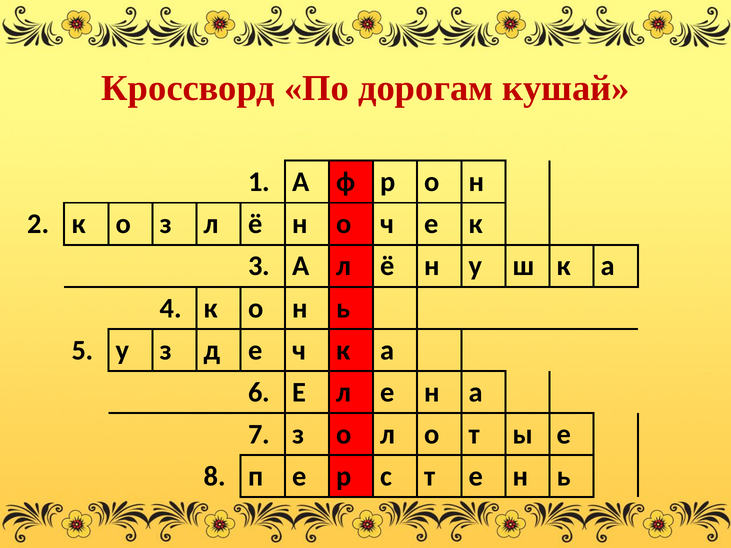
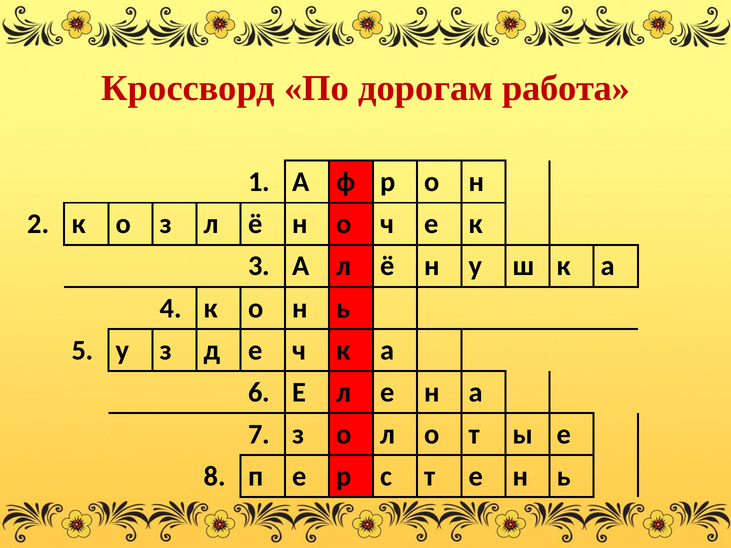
кушай: кушай -> работа
